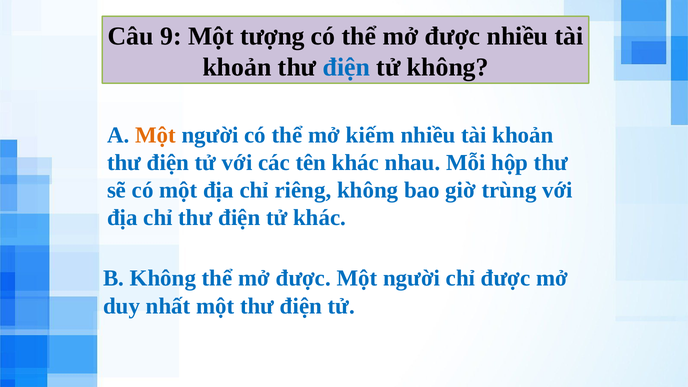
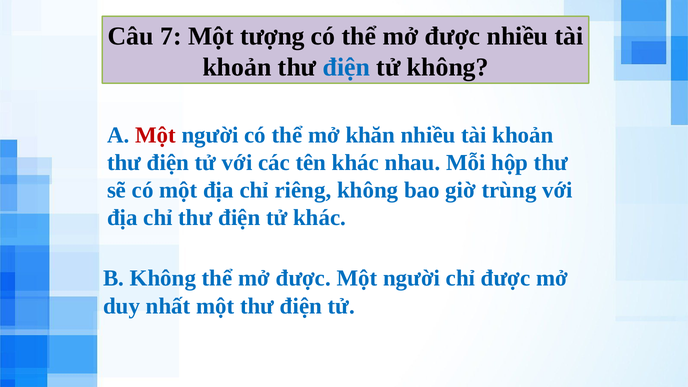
9: 9 -> 7
Một at (155, 135) colour: orange -> red
kiếm: kiếm -> khăn
